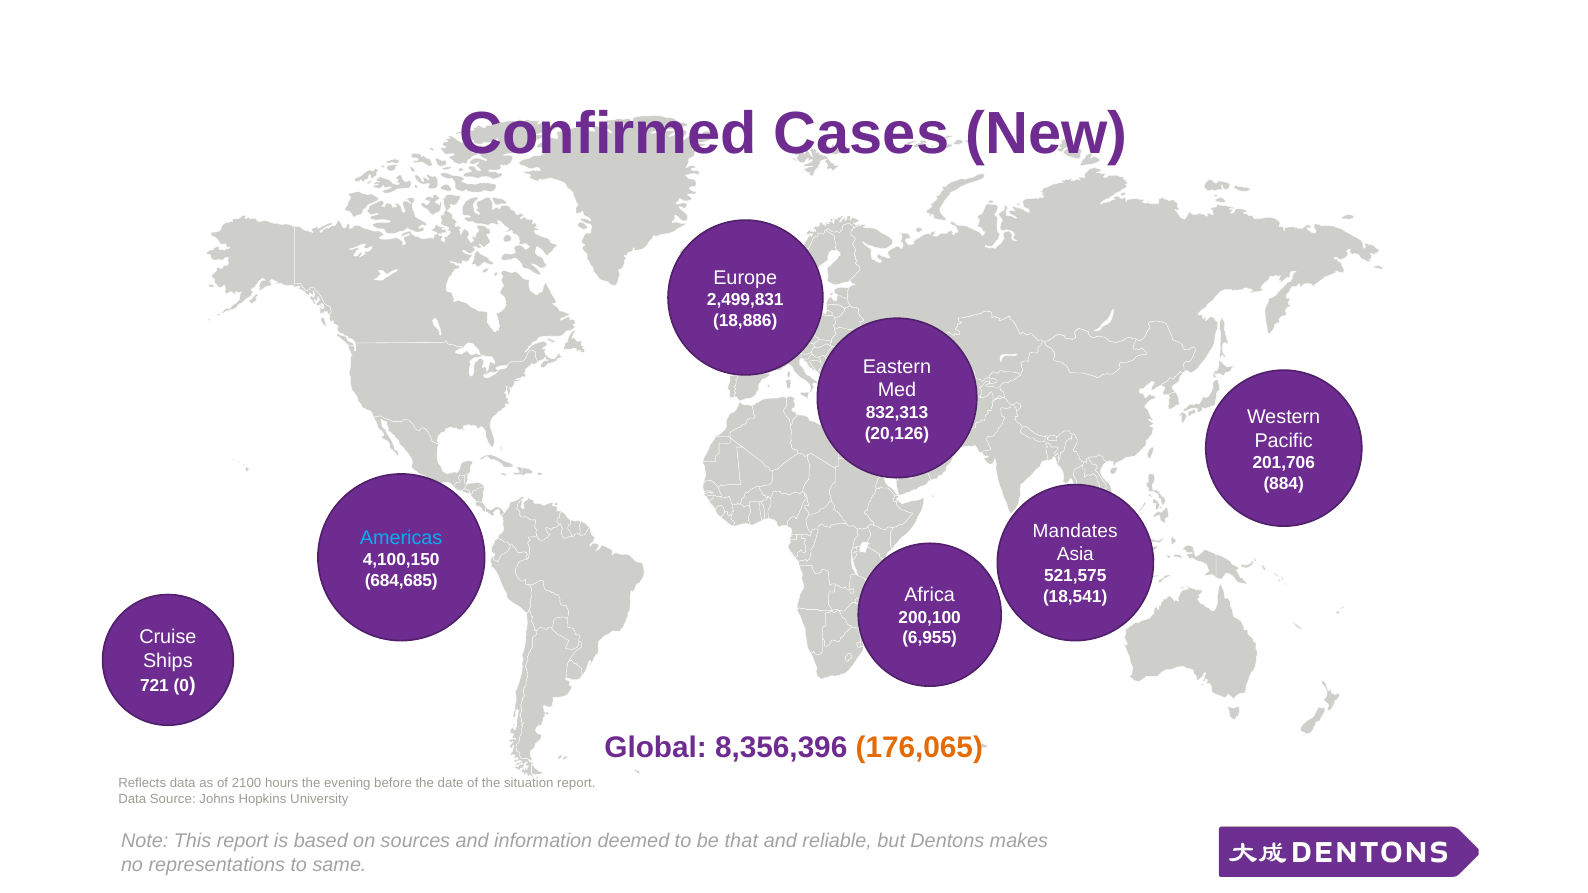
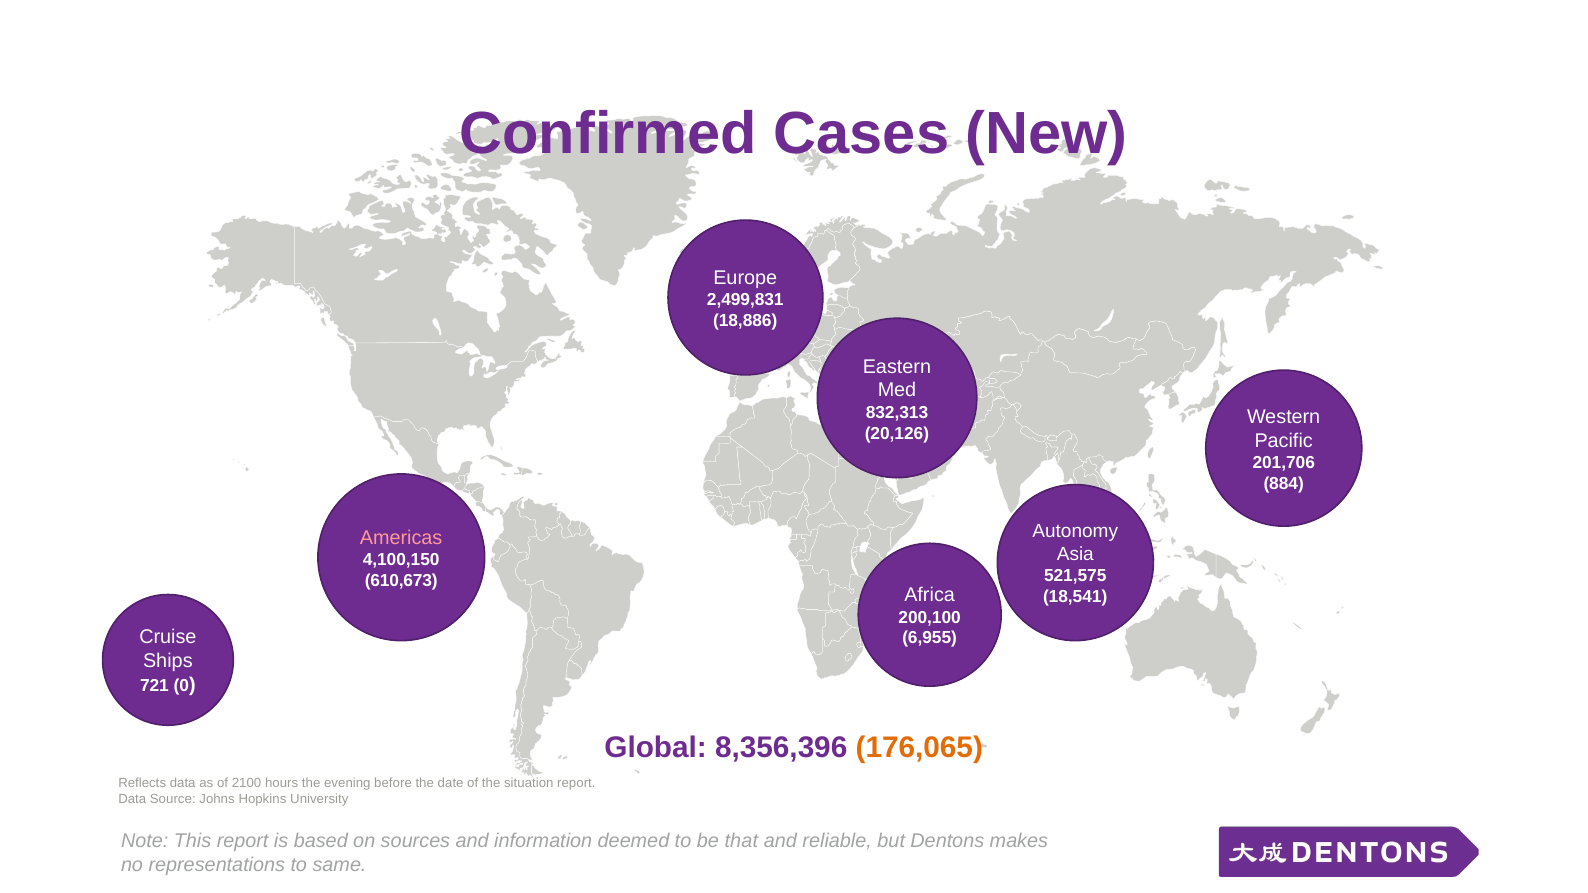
Mandates: Mandates -> Autonomy
Americas colour: light blue -> pink
684,685: 684,685 -> 610,673
